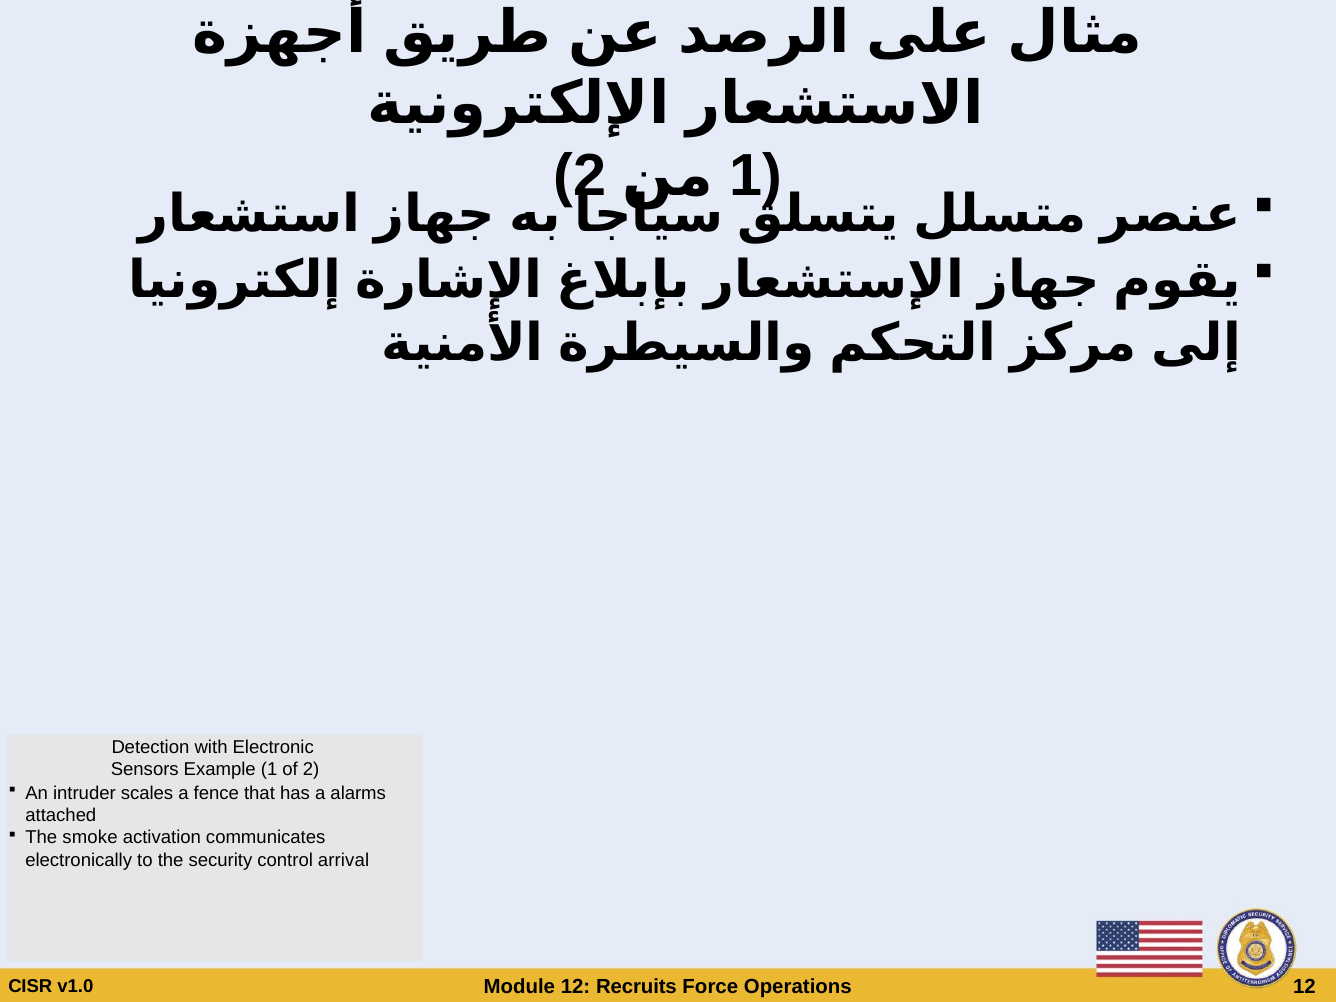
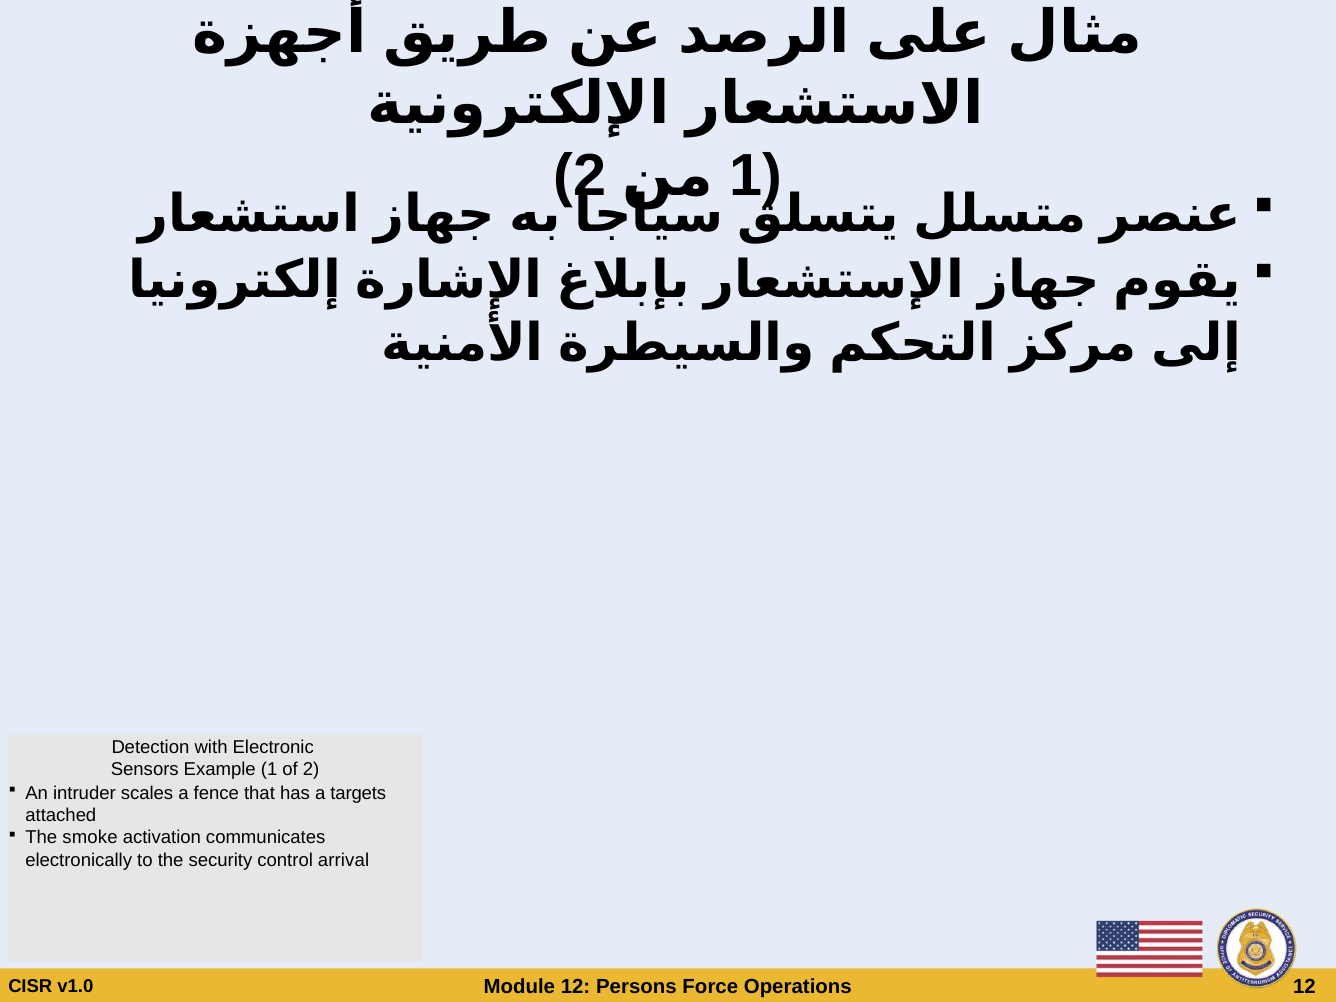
alarms: alarms -> targets
Recruits: Recruits -> Persons
